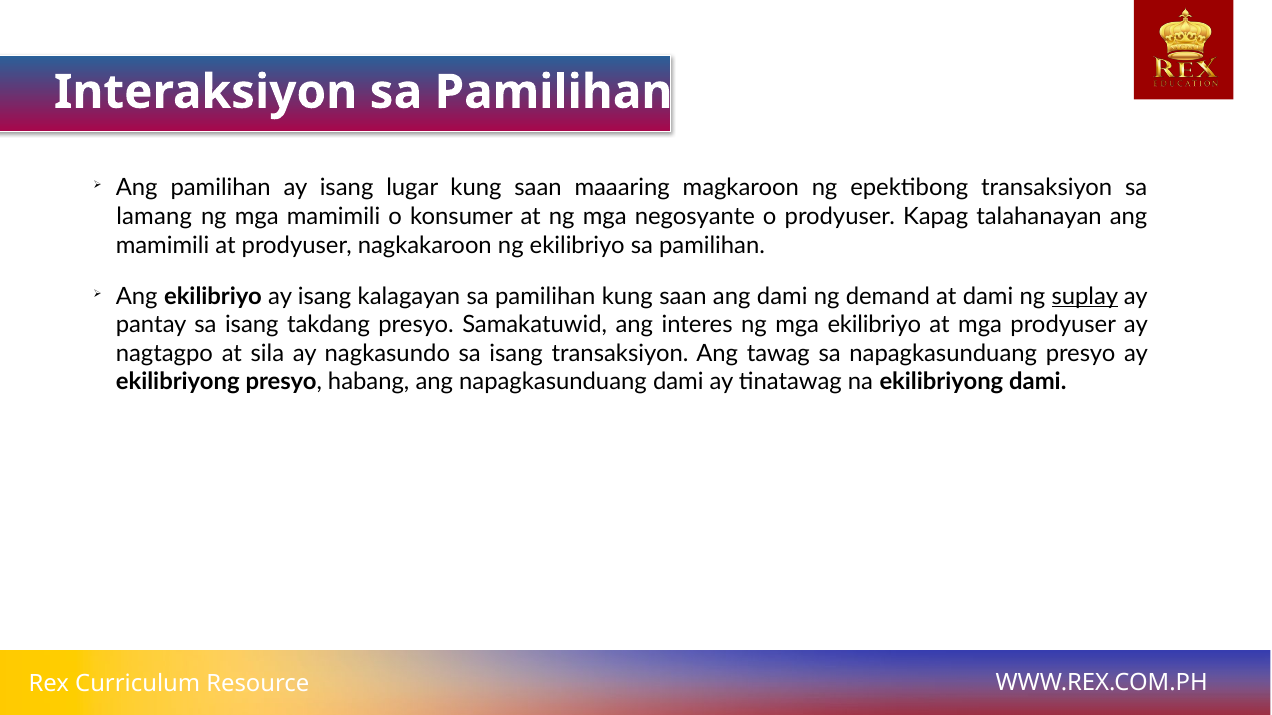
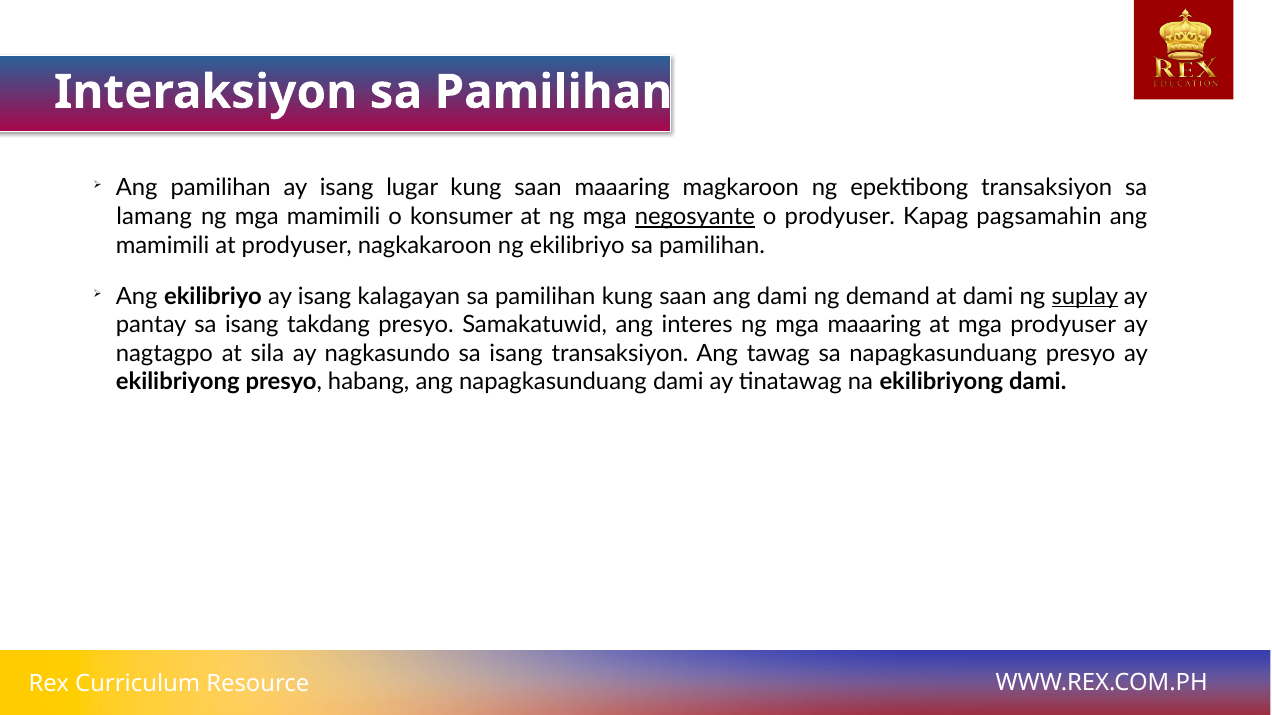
negosyante underline: none -> present
talahanayan: talahanayan -> pagsamahin
mga ekilibriyo: ekilibriyo -> maaaring
